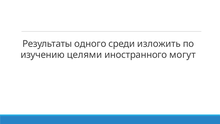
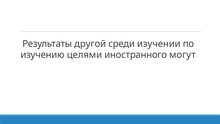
одного: одного -> другой
изложить: изложить -> изучении
